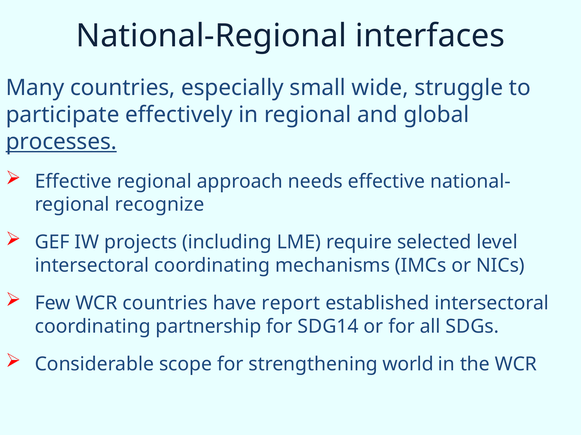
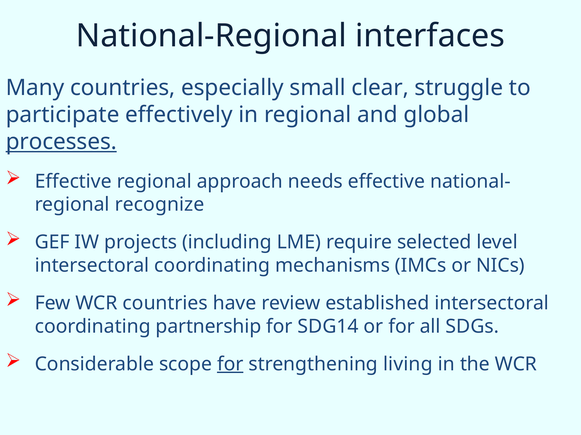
wide: wide -> clear
report: report -> review
for at (230, 365) underline: none -> present
world: world -> living
